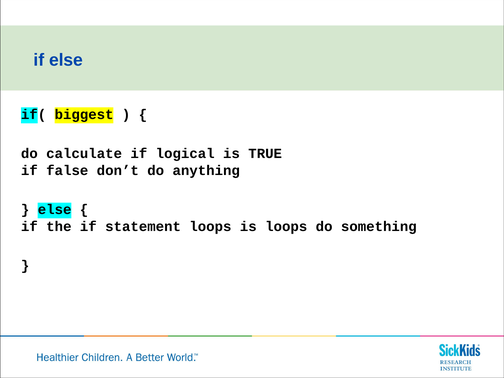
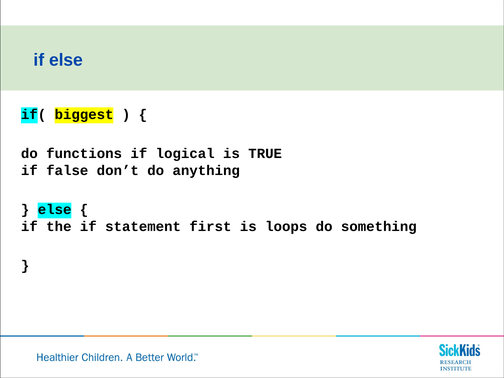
calculate: calculate -> functions
statement loops: loops -> first
